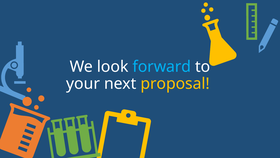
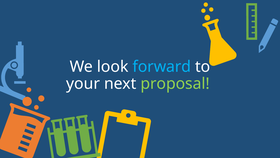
proposal colour: yellow -> light green
